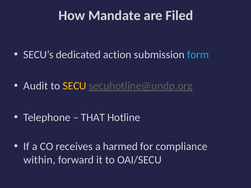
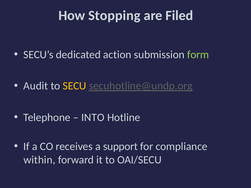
Mandate: Mandate -> Stopping
form colour: light blue -> light green
THAT: THAT -> INTO
harmed: harmed -> support
